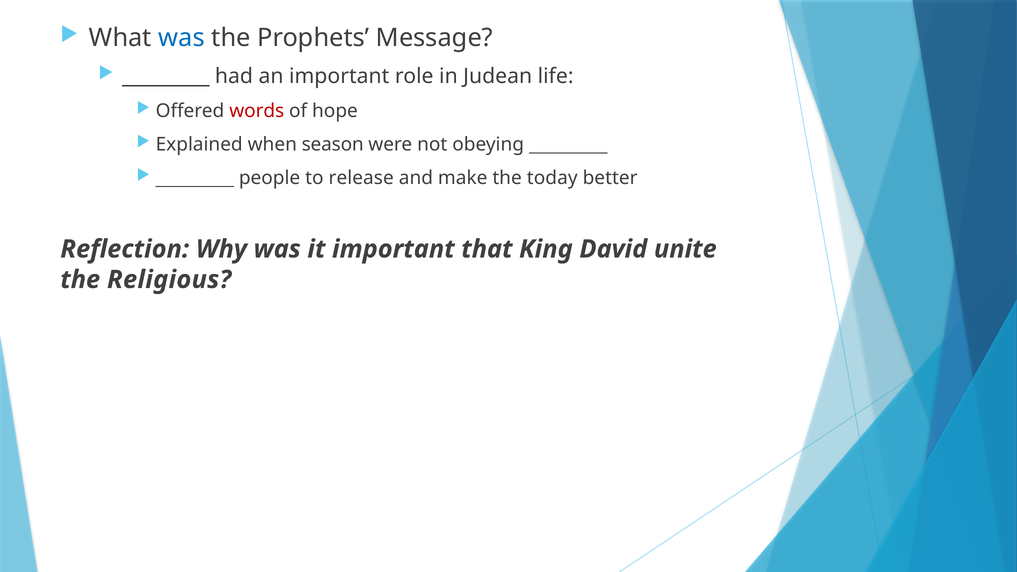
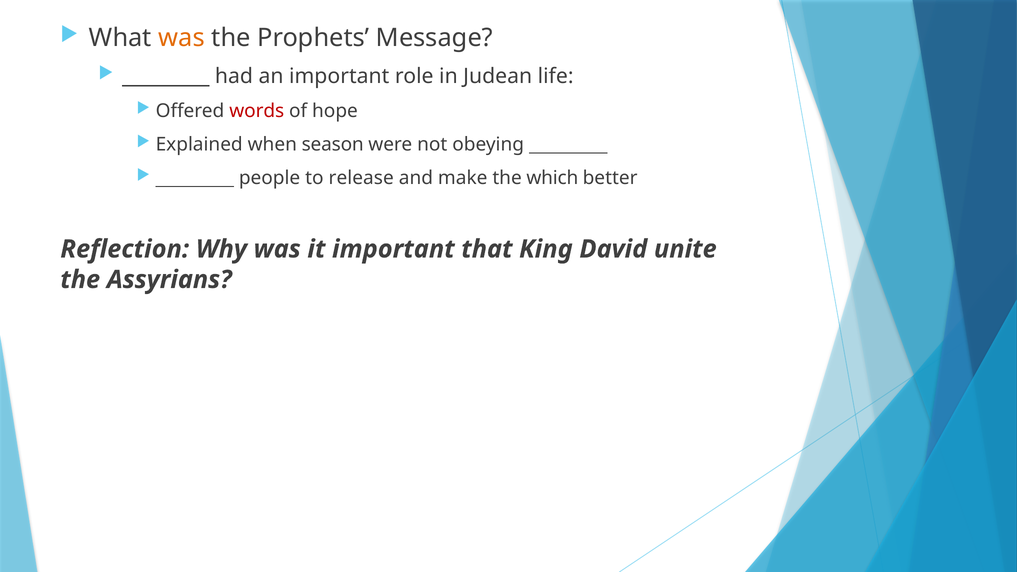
was at (182, 38) colour: blue -> orange
today: today -> which
Religious: Religious -> Assyrians
